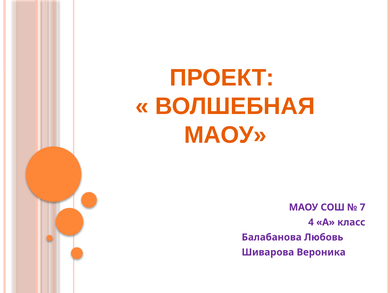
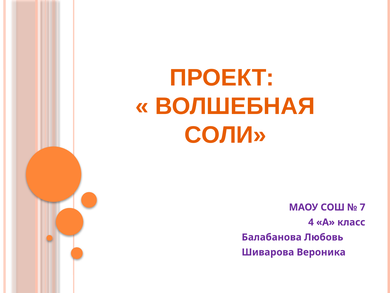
МАОУ at (225, 135): МАОУ -> СОЛИ
